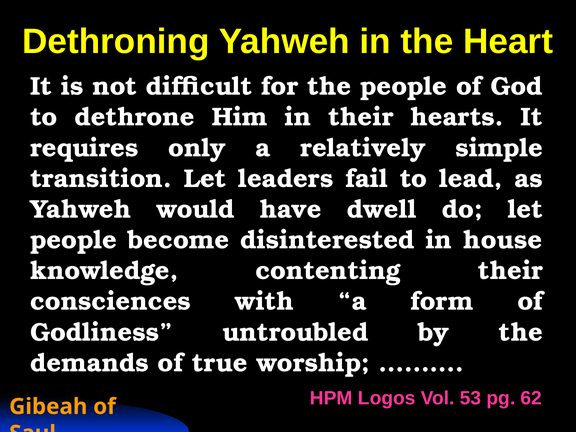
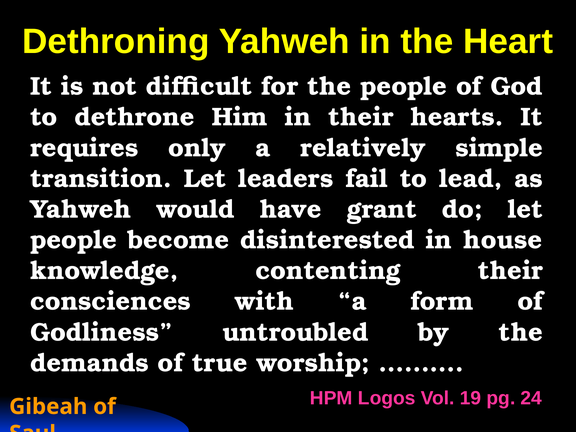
dwell: dwell -> grant
53: 53 -> 19
62: 62 -> 24
